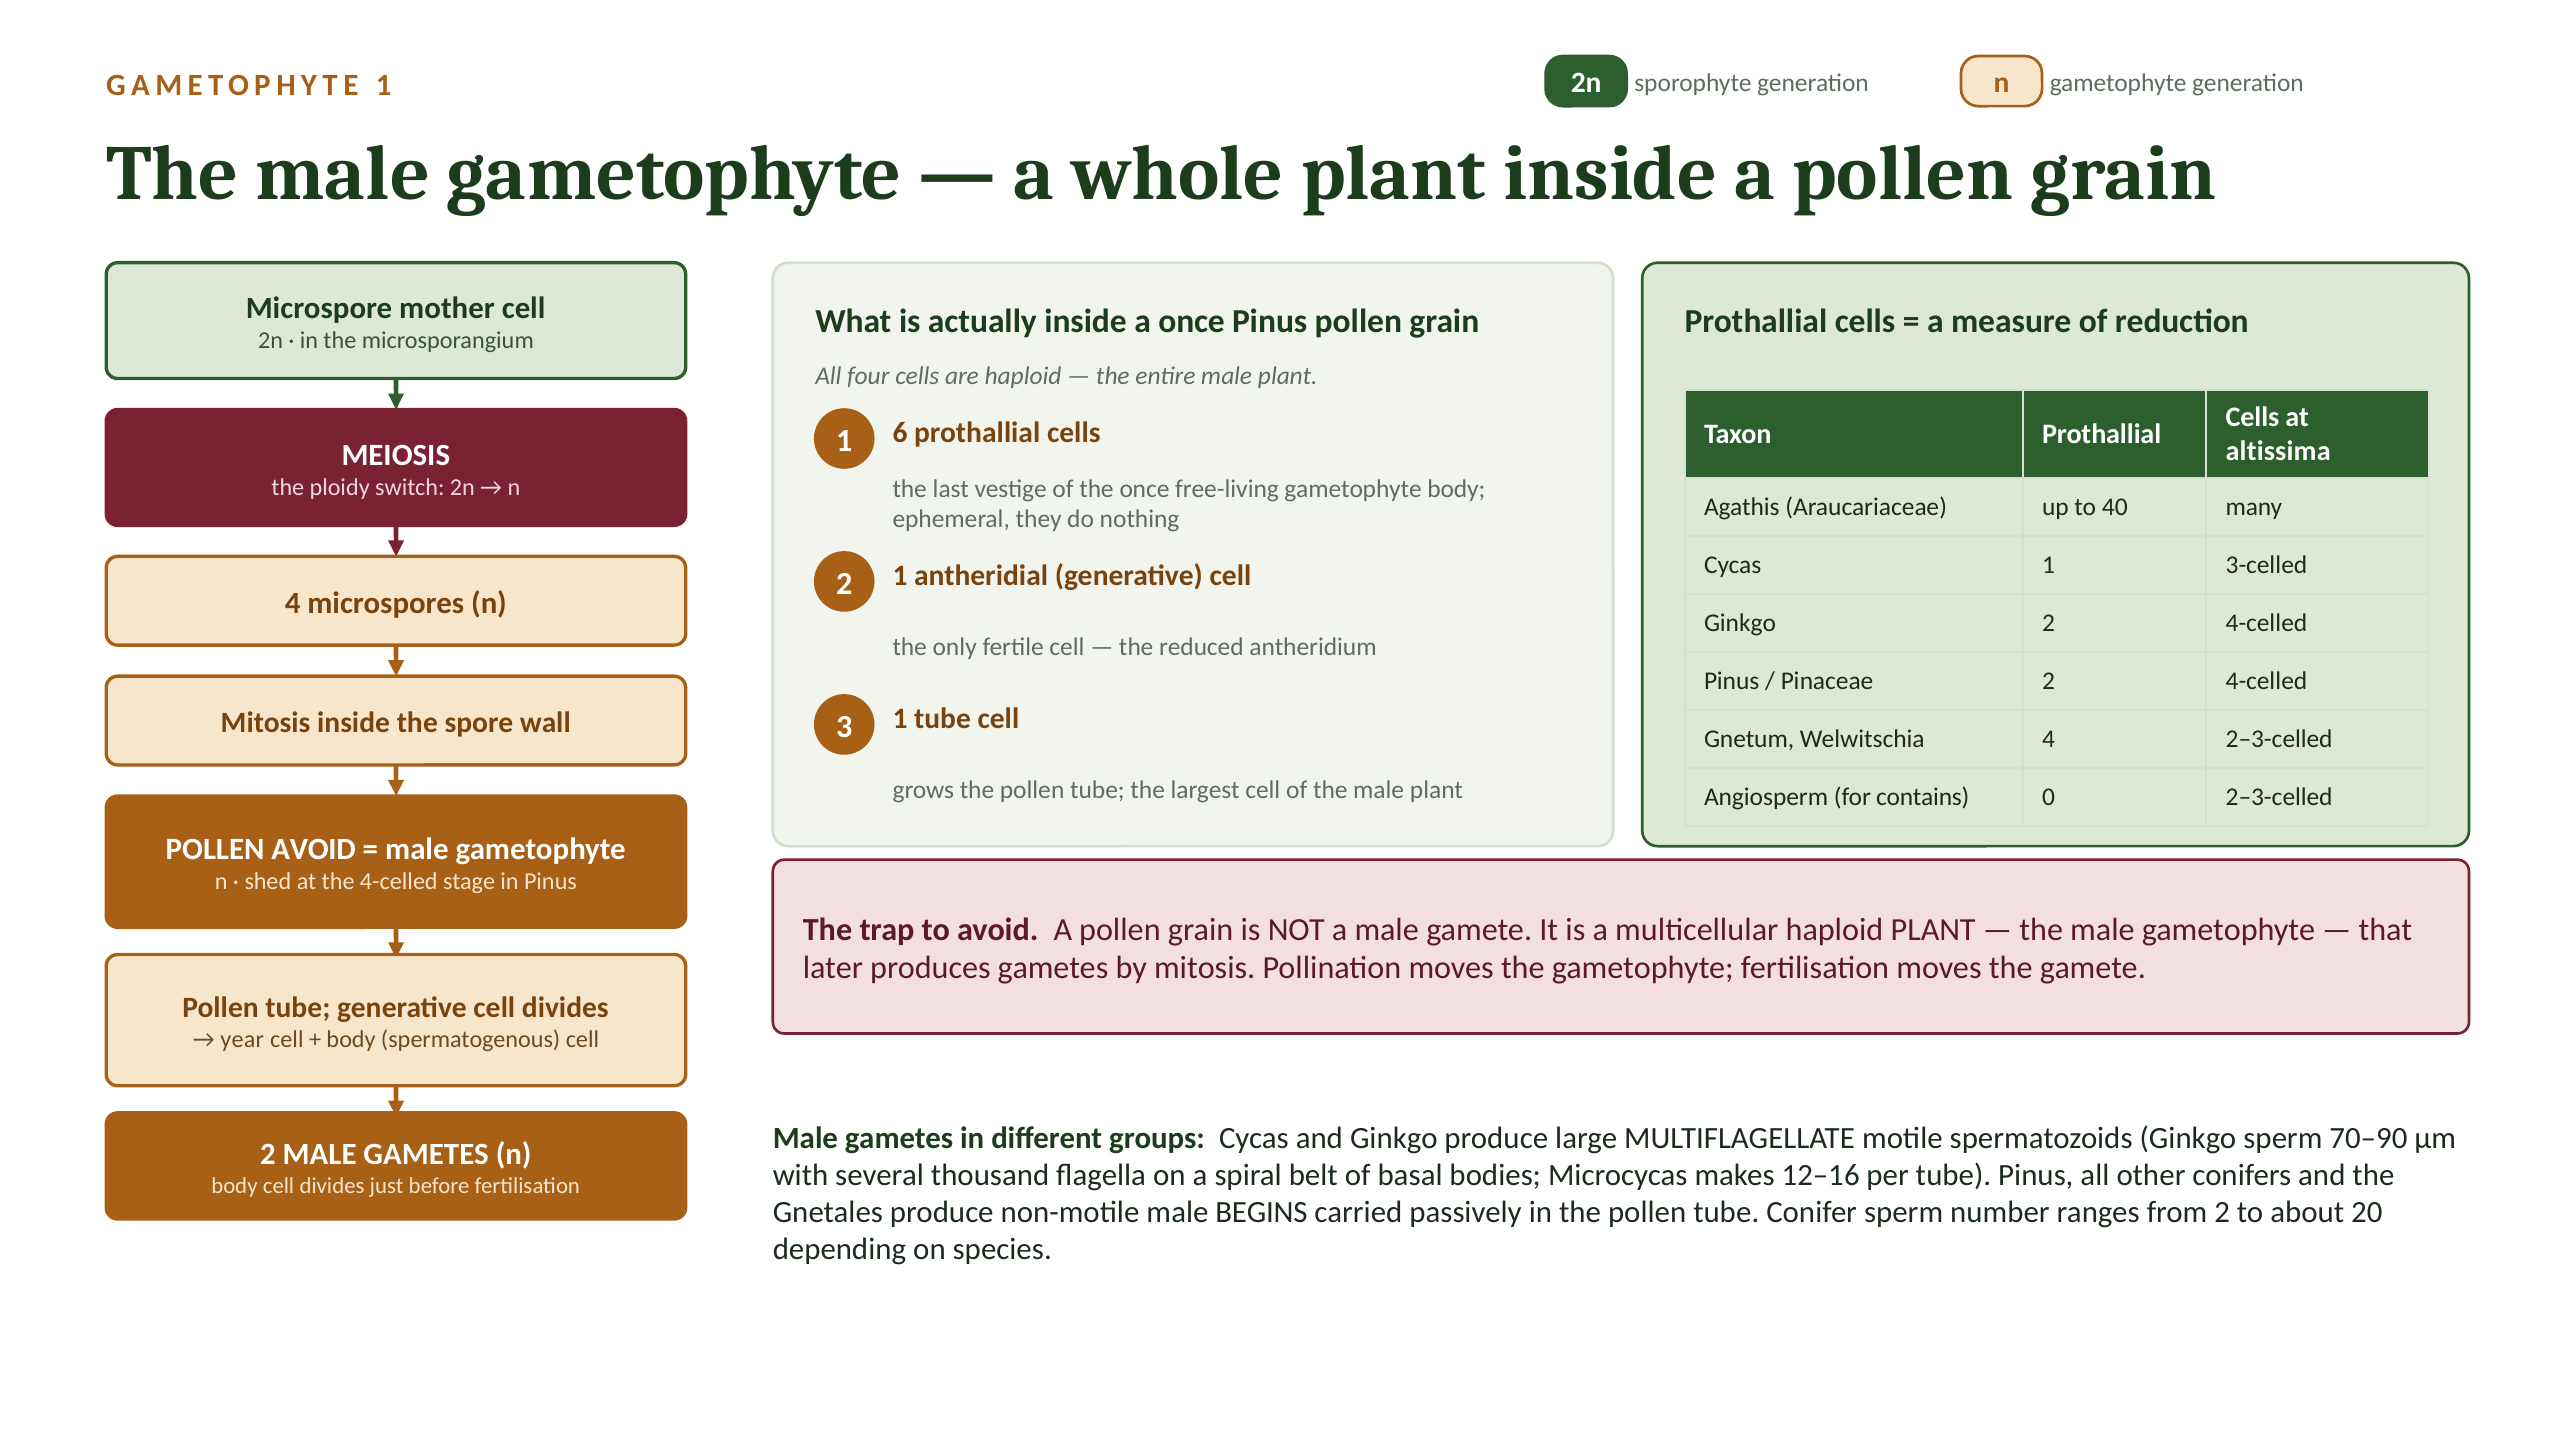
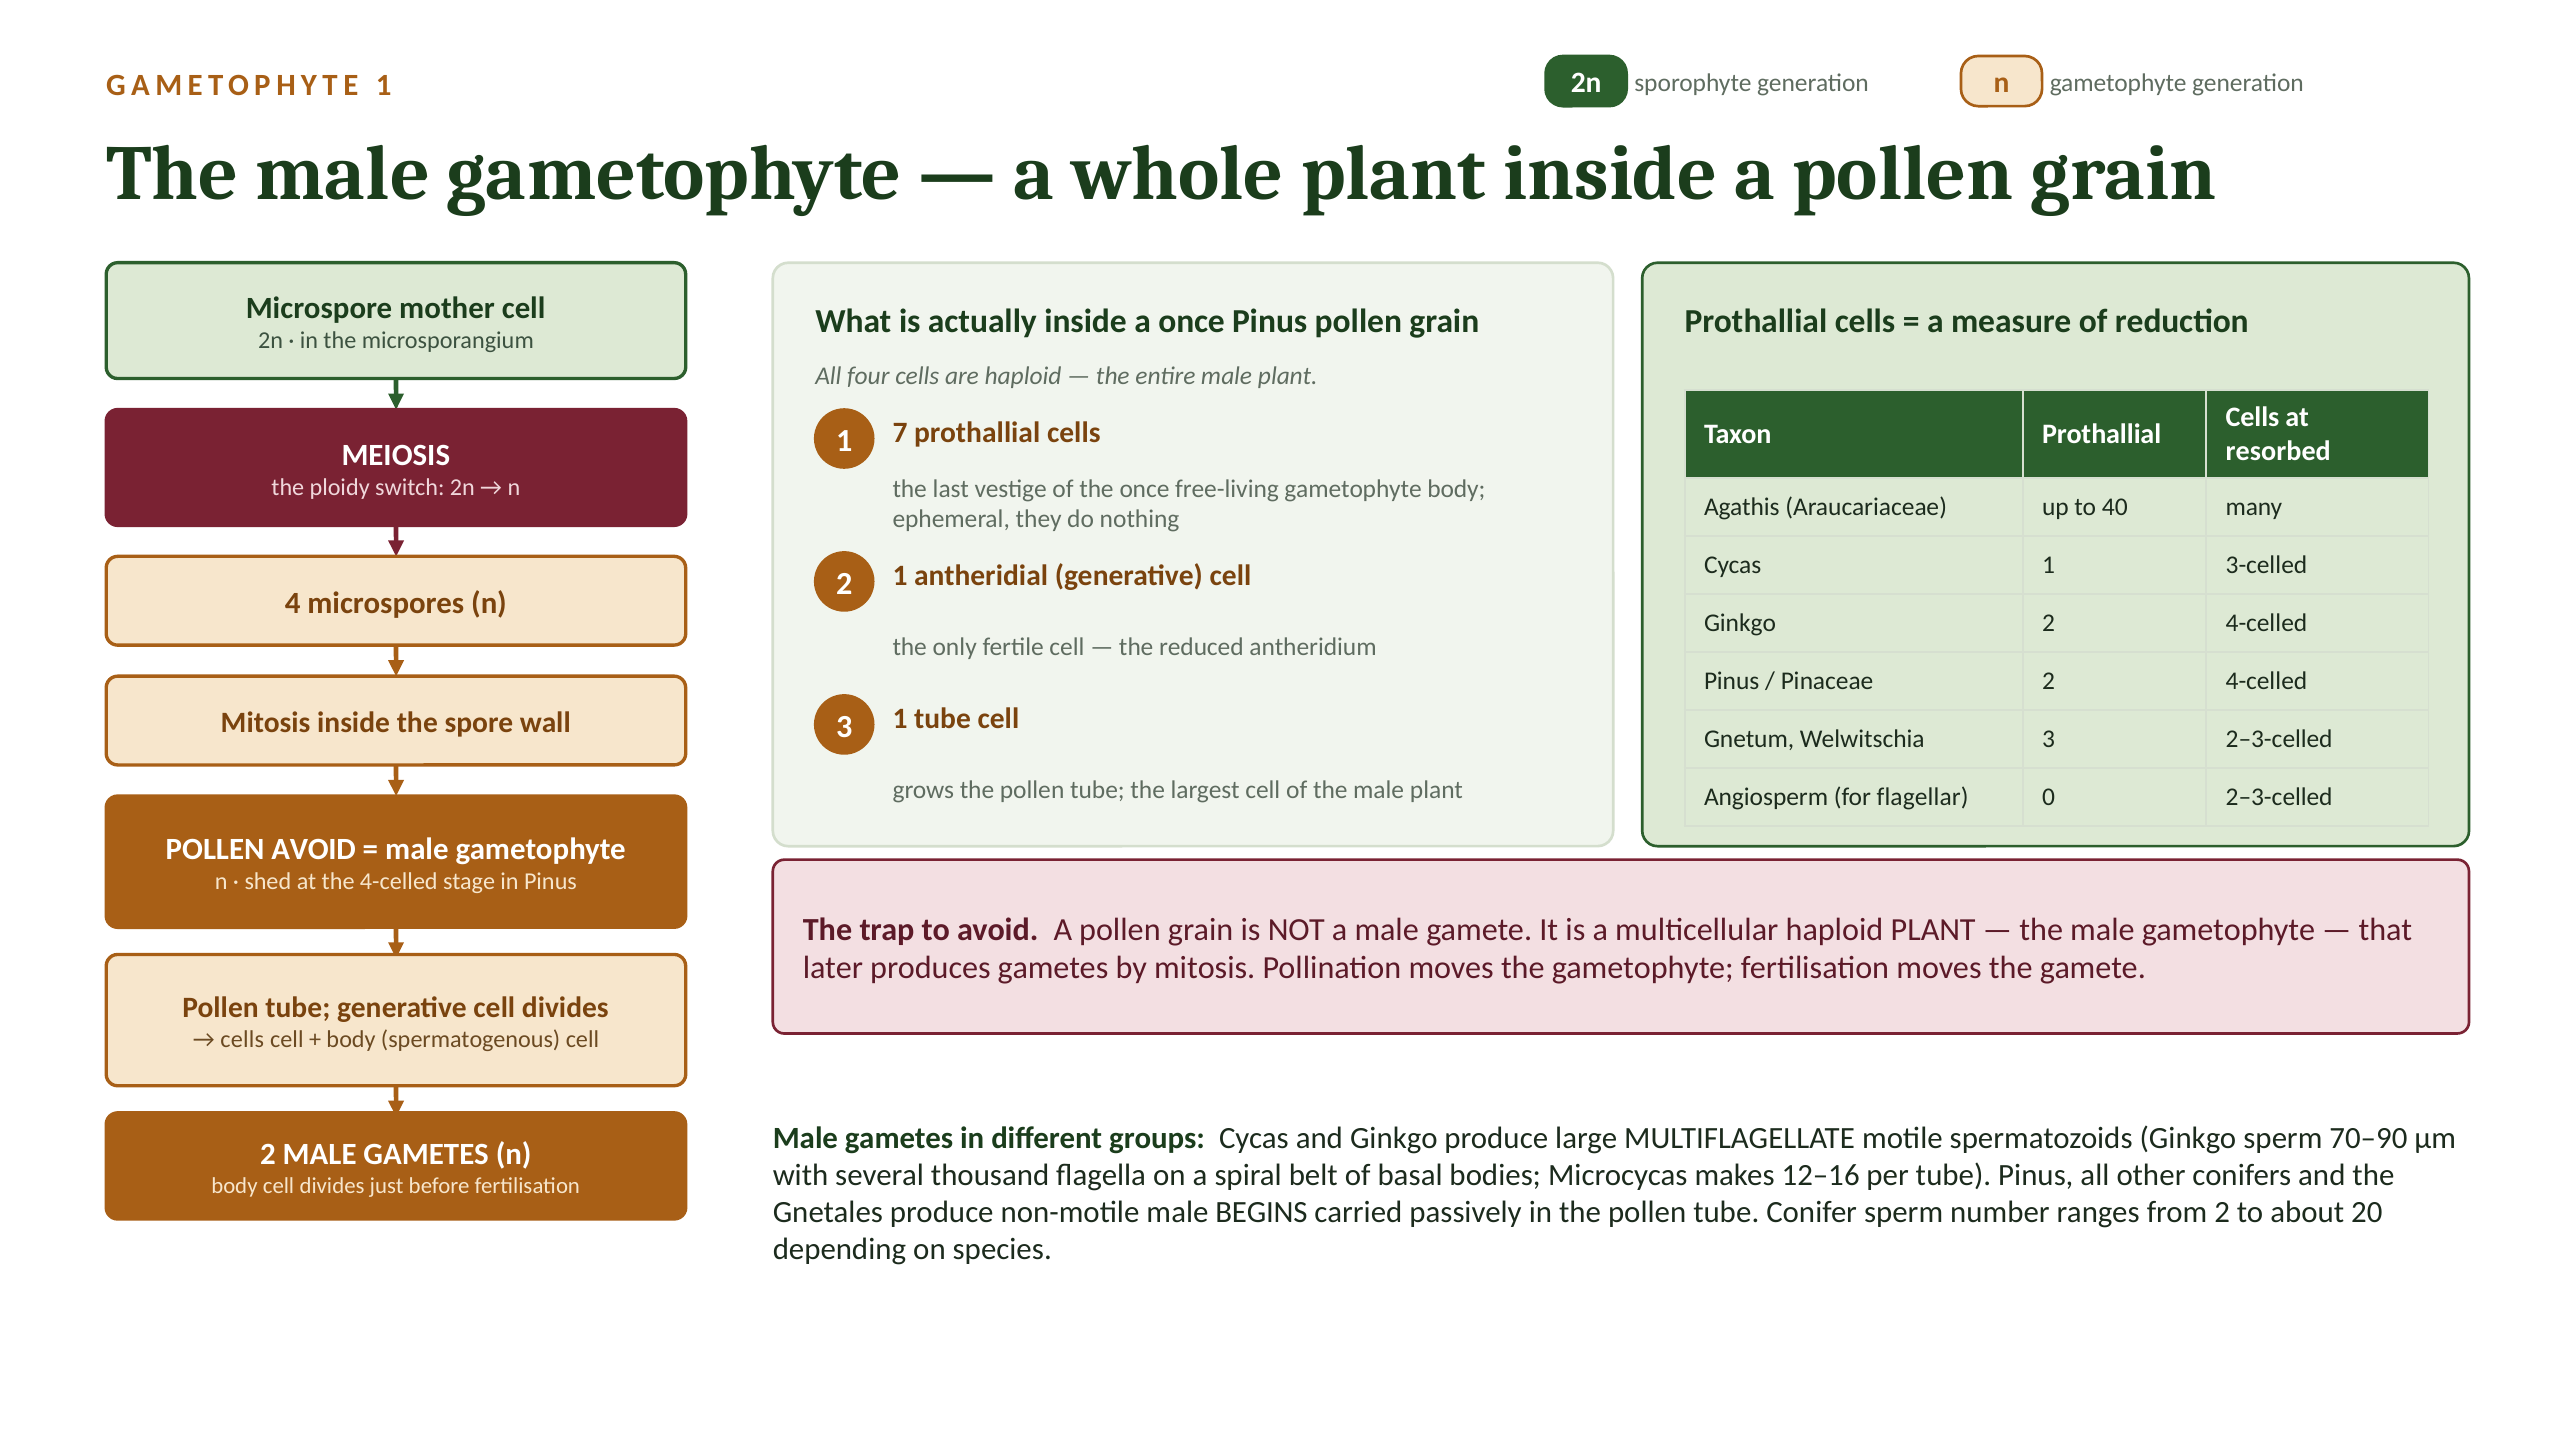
6: 6 -> 7
altissima: altissima -> resorbed
Welwitschia 4: 4 -> 3
contains: contains -> flagellar
year at (242, 1039): year -> cells
